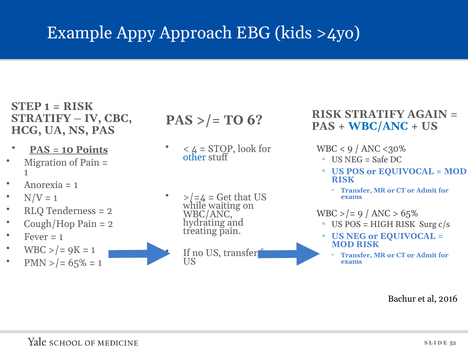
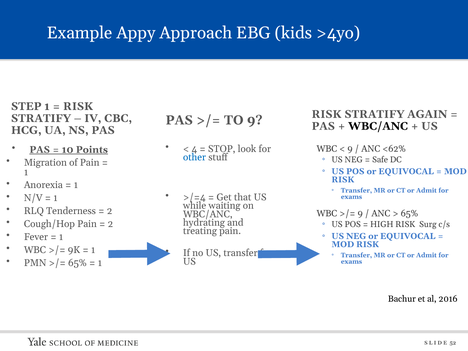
TO 6: 6 -> 9
WBC/ANC at (378, 126) colour: blue -> black
<30%: <30% -> <62%
